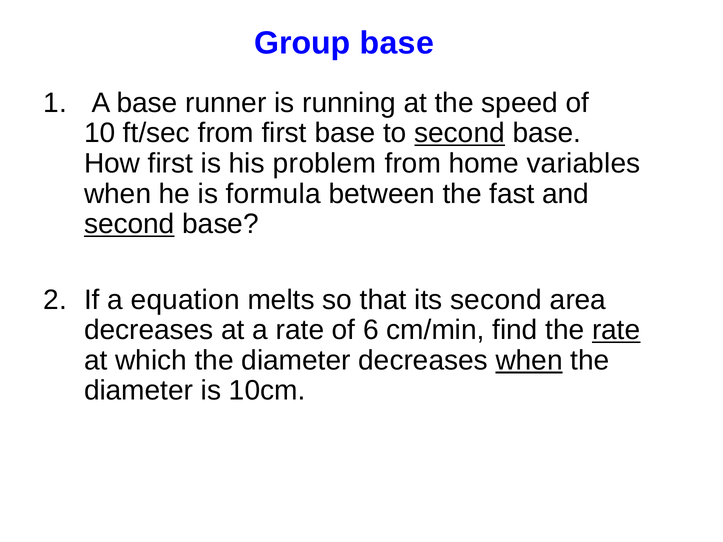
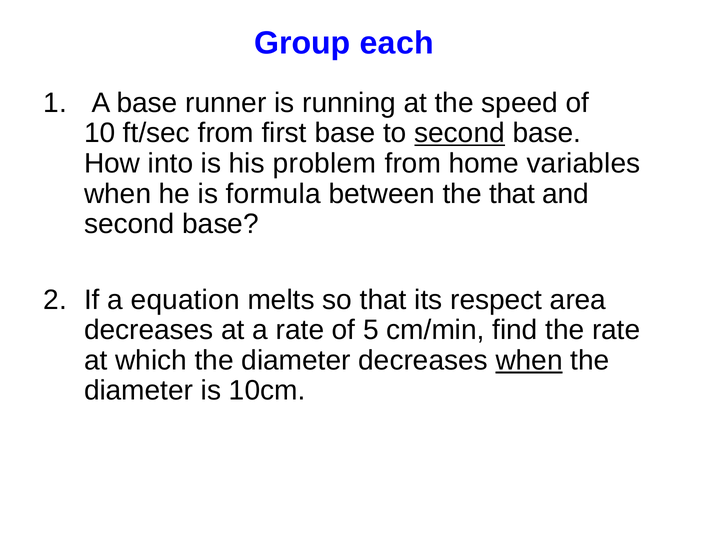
Group base: base -> each
How first: first -> into
the fast: fast -> that
second at (129, 224) underline: present -> none
its second: second -> respect
6: 6 -> 5
rate at (616, 330) underline: present -> none
